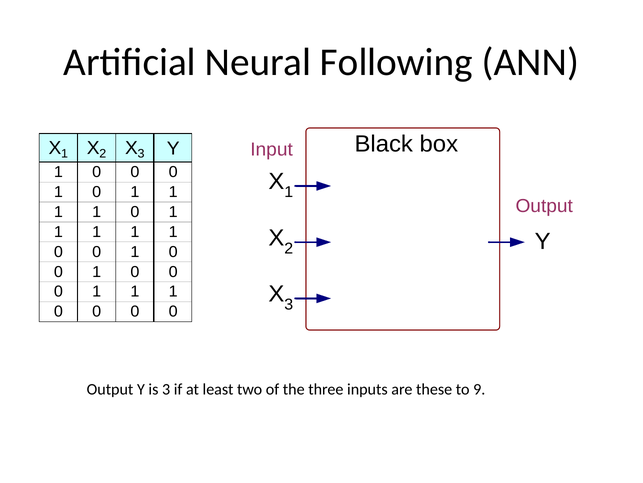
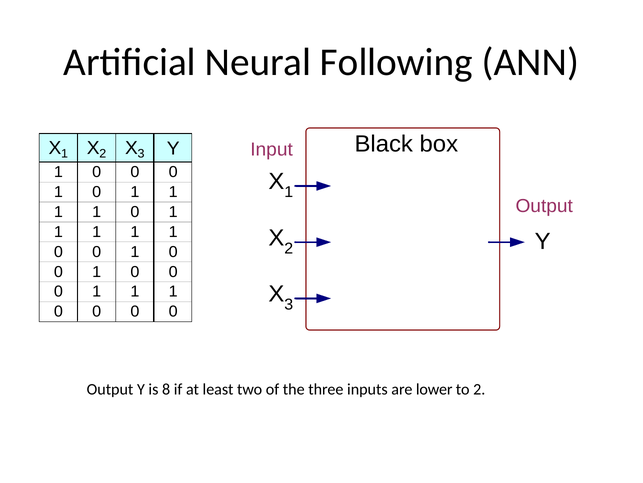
is 3: 3 -> 8
these: these -> lower
to 9: 9 -> 2
